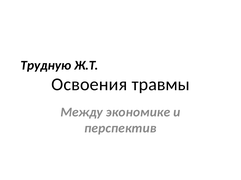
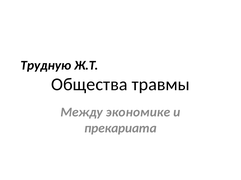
Освоения: Освоения -> Общества
перспектив: перспектив -> прекариата
